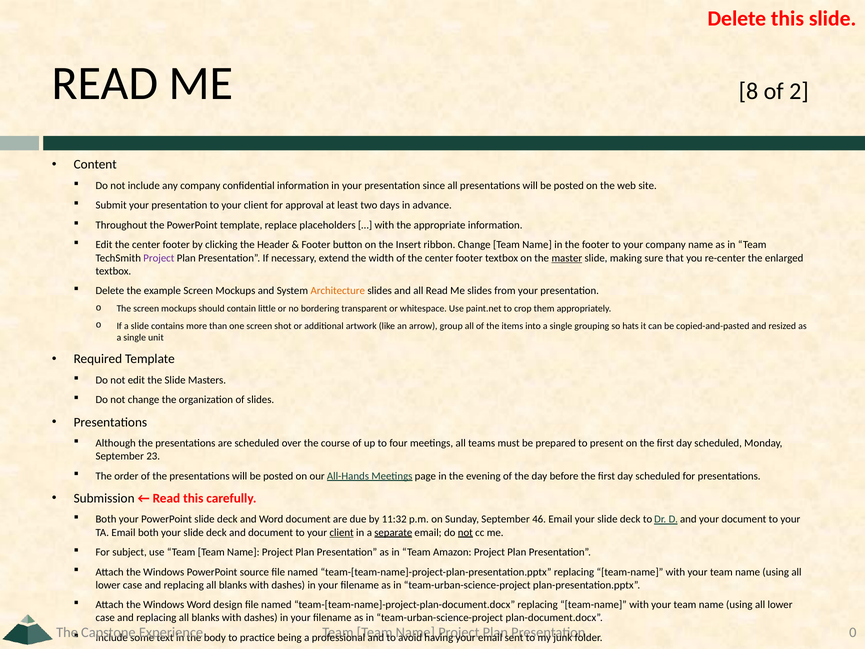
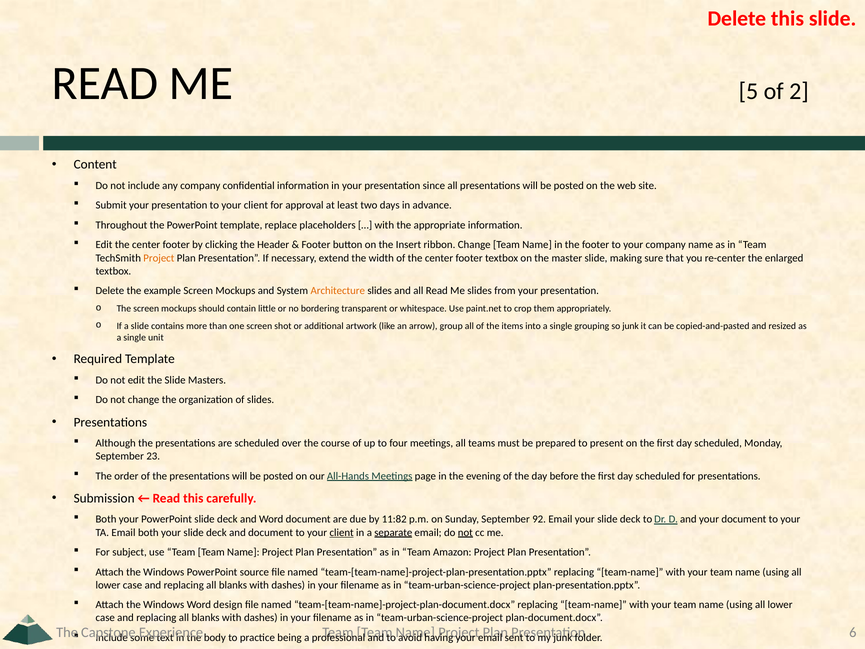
8: 8 -> 5
Project at (159, 258) colour: purple -> orange
master underline: present -> none
so hats: hats -> junk
11:32: 11:32 -> 11:82
46: 46 -> 92
0: 0 -> 6
